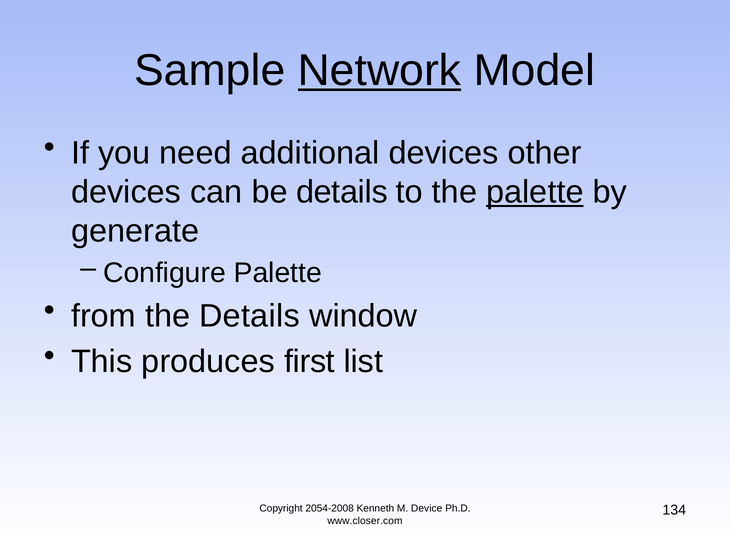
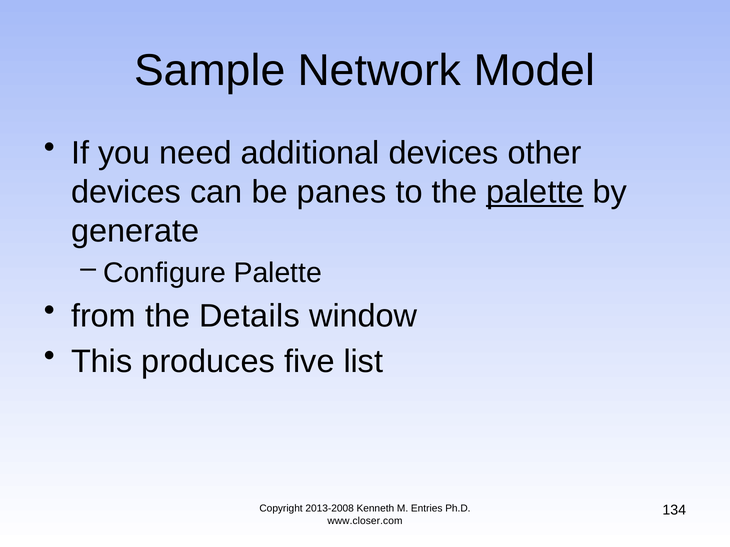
Network underline: present -> none
be details: details -> panes
first: first -> five
2054-2008: 2054-2008 -> 2013-2008
Device: Device -> Entries
